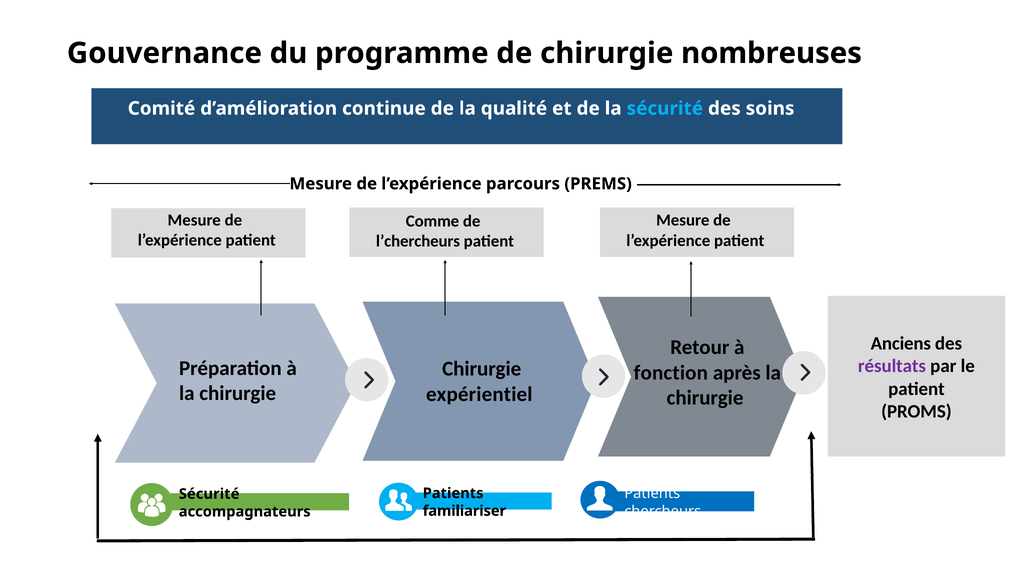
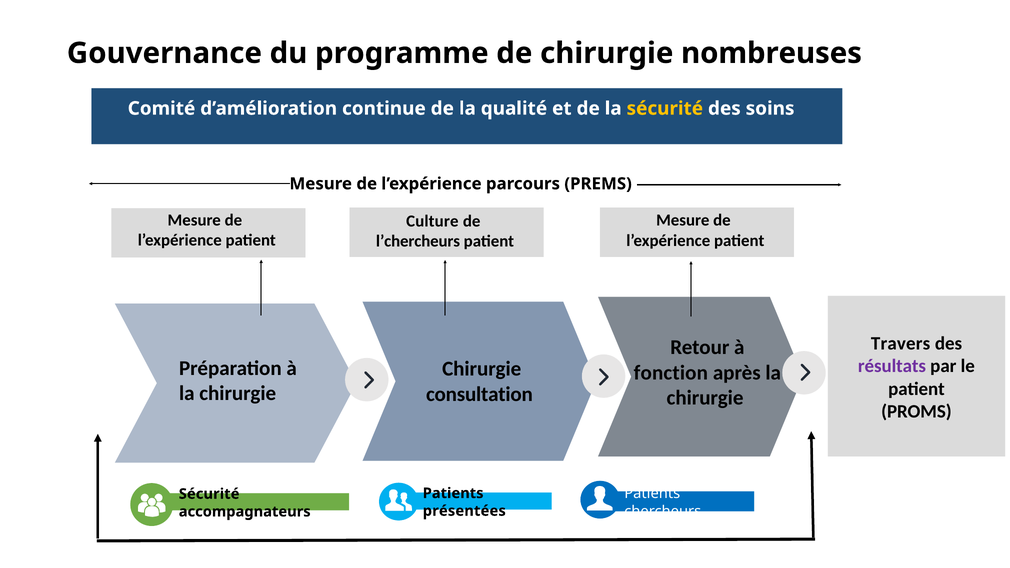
sécurité at (665, 109) colour: light blue -> yellow
Comme: Comme -> Culture
Anciens: Anciens -> Travers
expérientiel: expérientiel -> consultation
familiariser: familiariser -> présentées
